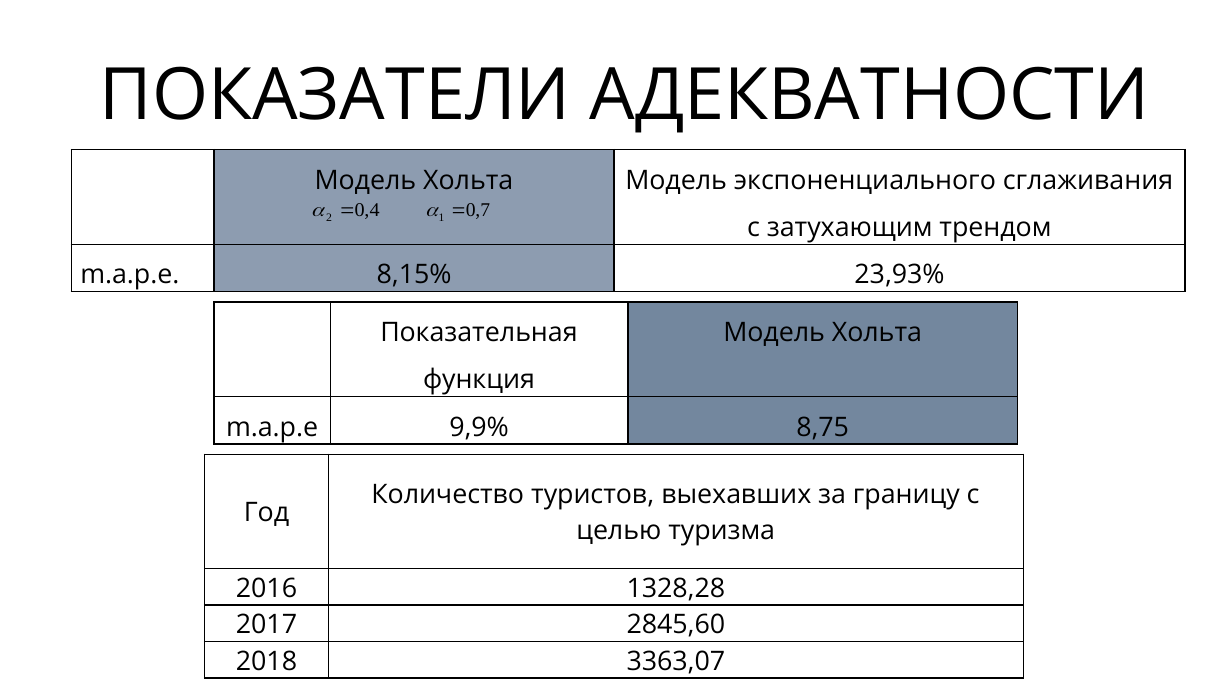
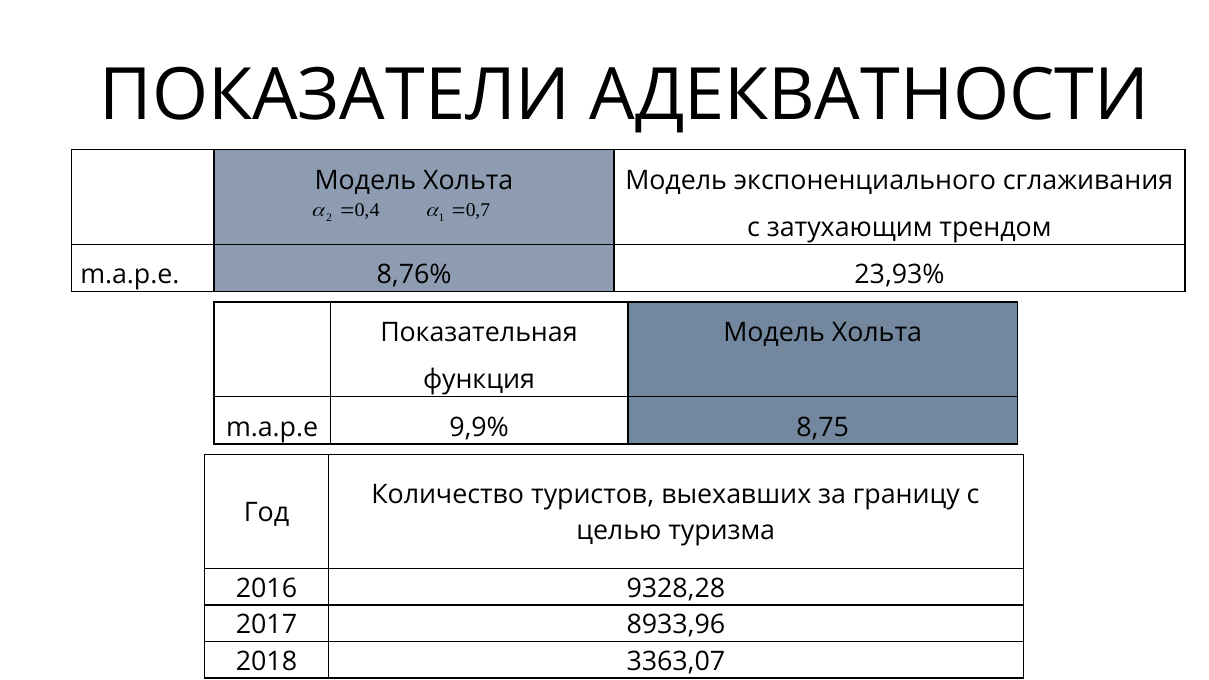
8,15%: 8,15% -> 8,76%
1328,28: 1328,28 -> 9328,28
2845,60: 2845,60 -> 8933,96
